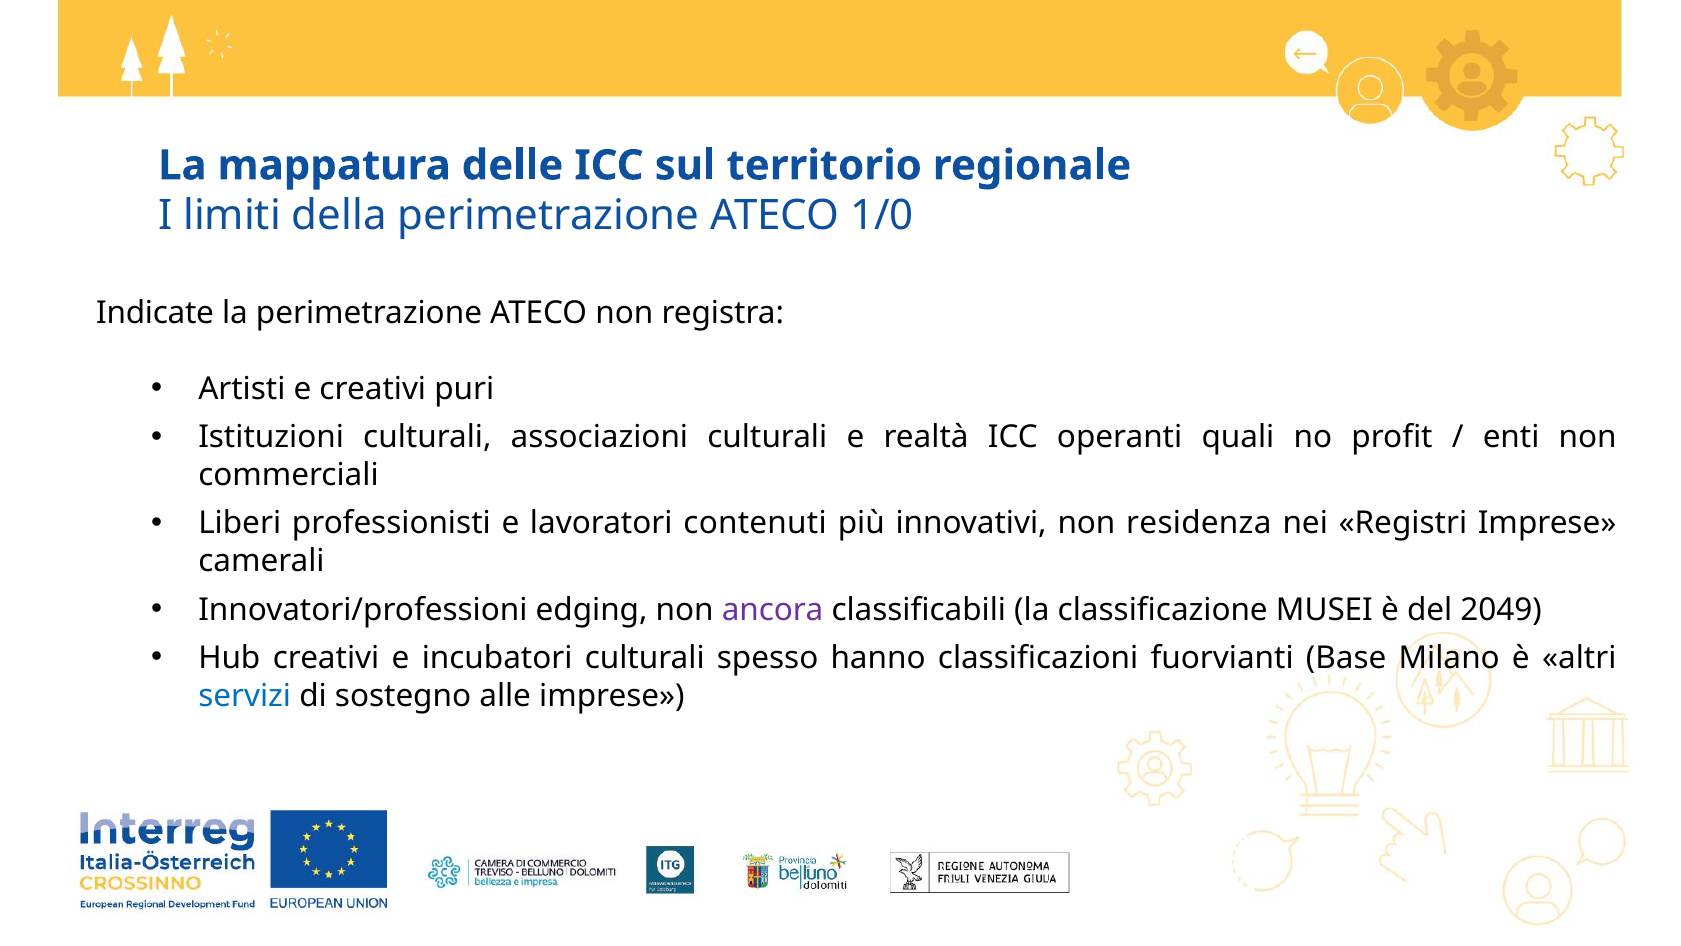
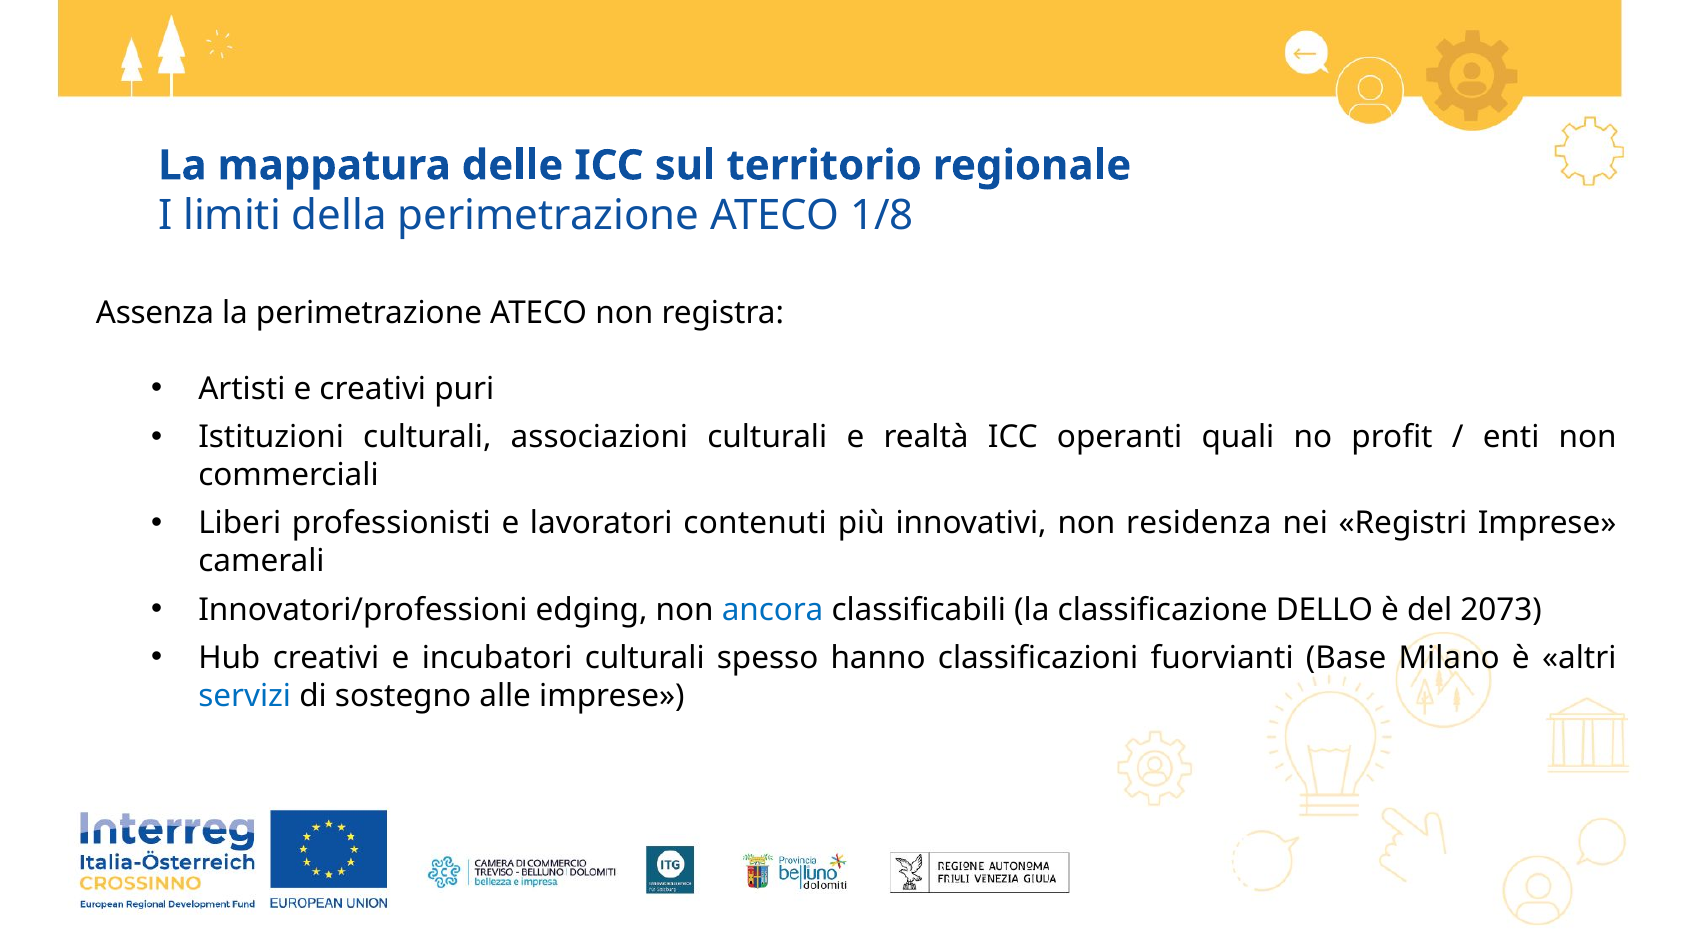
1/0: 1/0 -> 1/8
Indicate: Indicate -> Assenza
ancora colour: purple -> blue
MUSEI: MUSEI -> DELLO
2049: 2049 -> 2073
